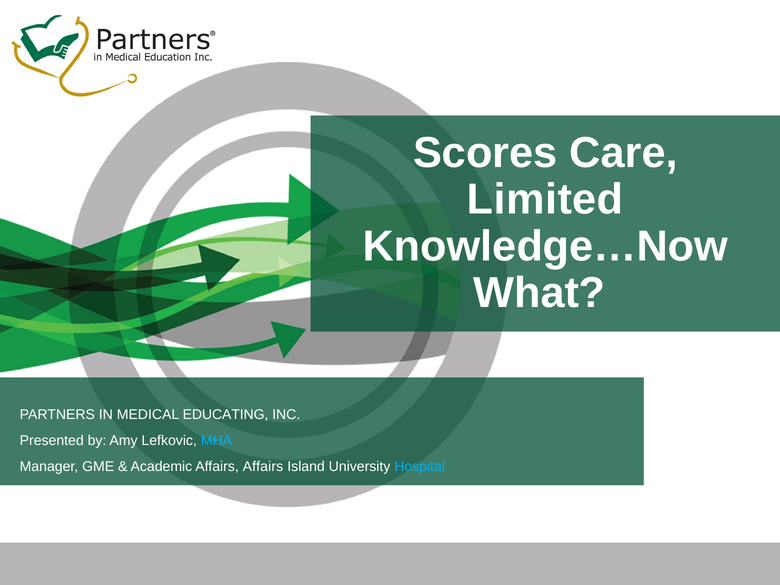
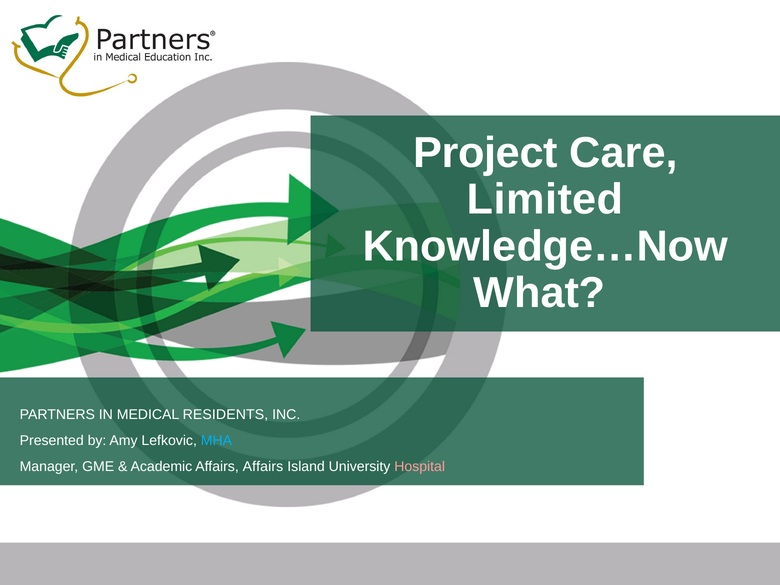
Scores: Scores -> Project
EDUCATING: EDUCATING -> RESIDENTS
Hospital colour: light blue -> pink
